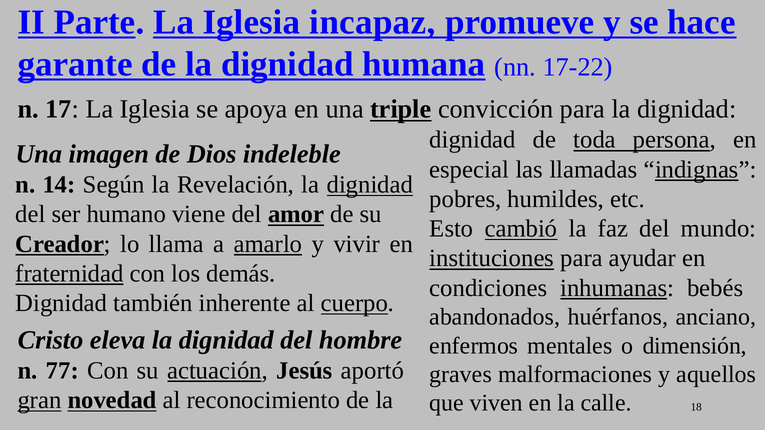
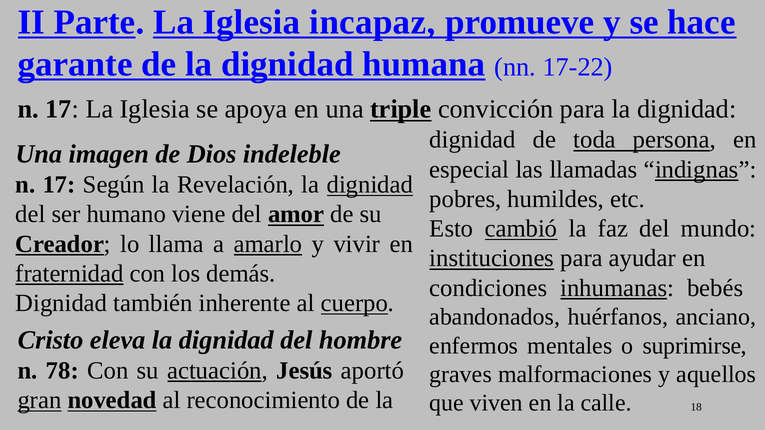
14 at (59, 185): 14 -> 17
dimensión: dimensión -> suprimirse
77: 77 -> 78
